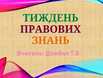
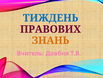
ТИЖДЕНЬ colour: green -> blue
